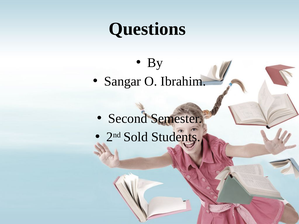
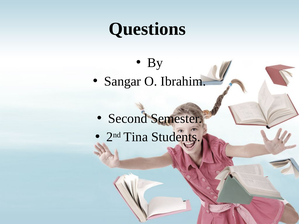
Sold: Sold -> Tina
